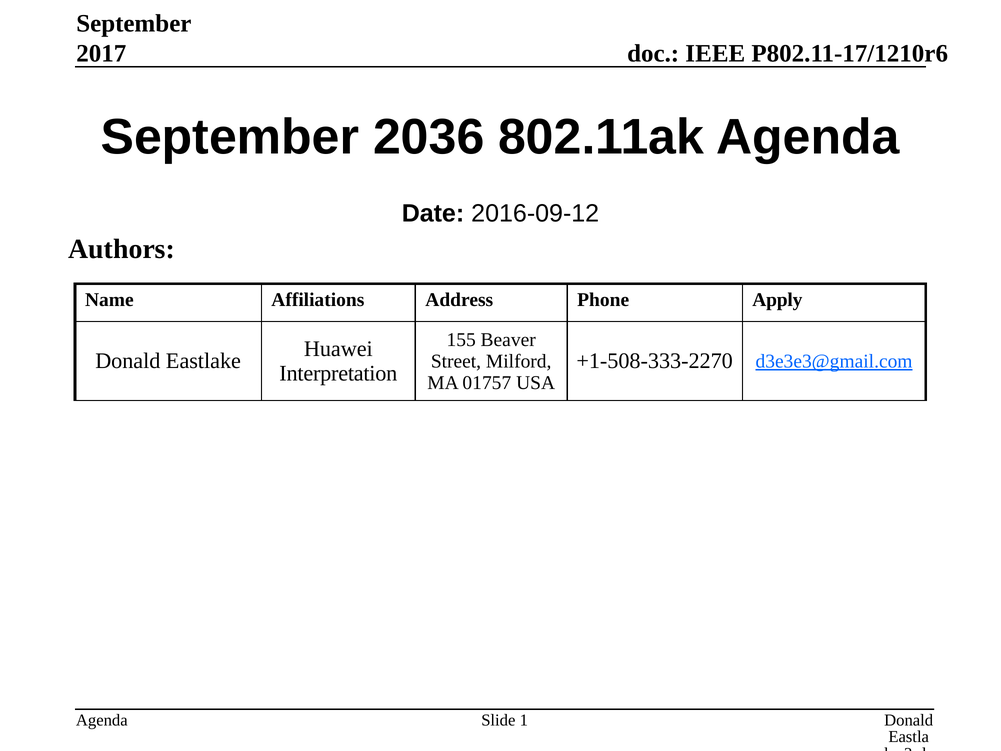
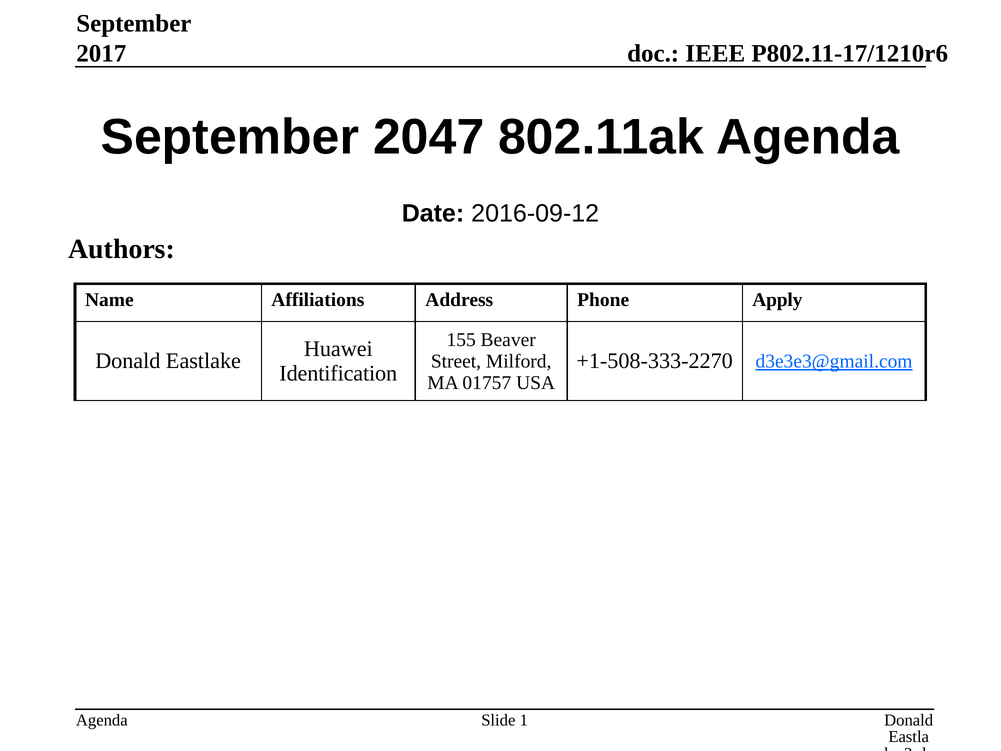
2036: 2036 -> 2047
Interpretation: Interpretation -> Identification
